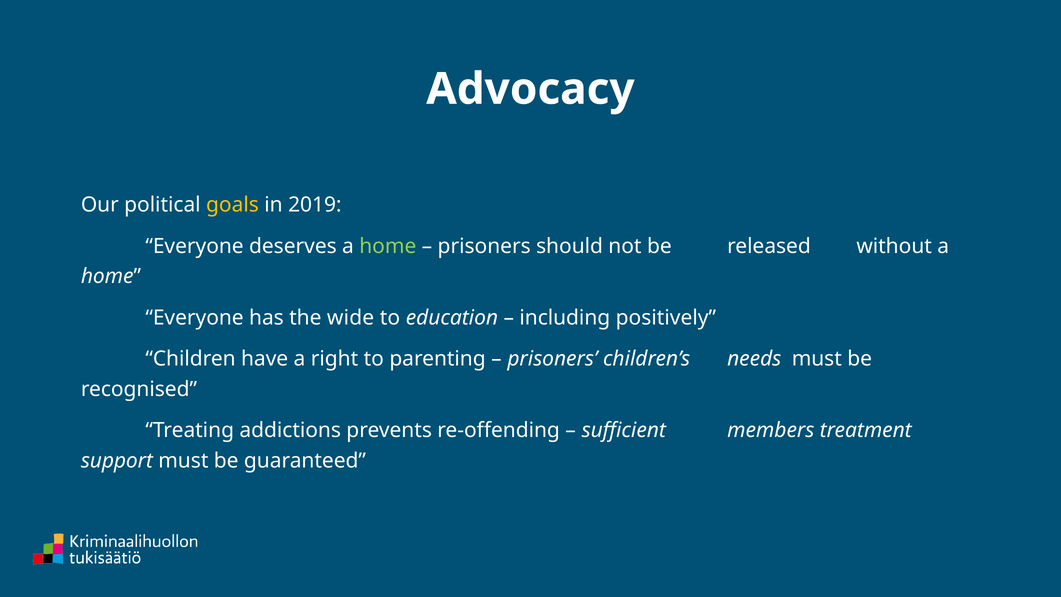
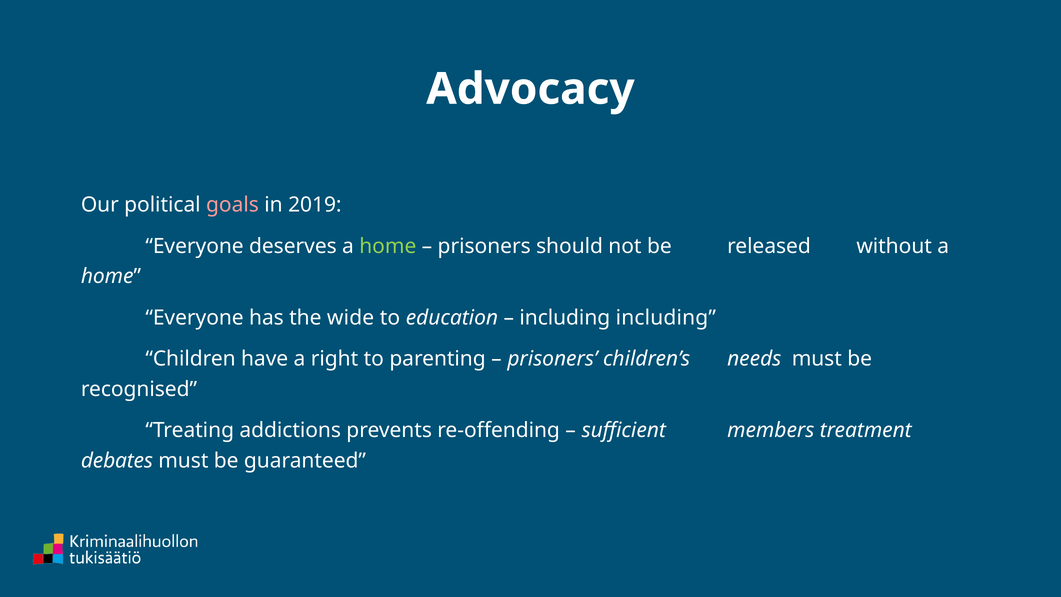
goals colour: yellow -> pink
including positively: positively -> including
support: support -> debates
